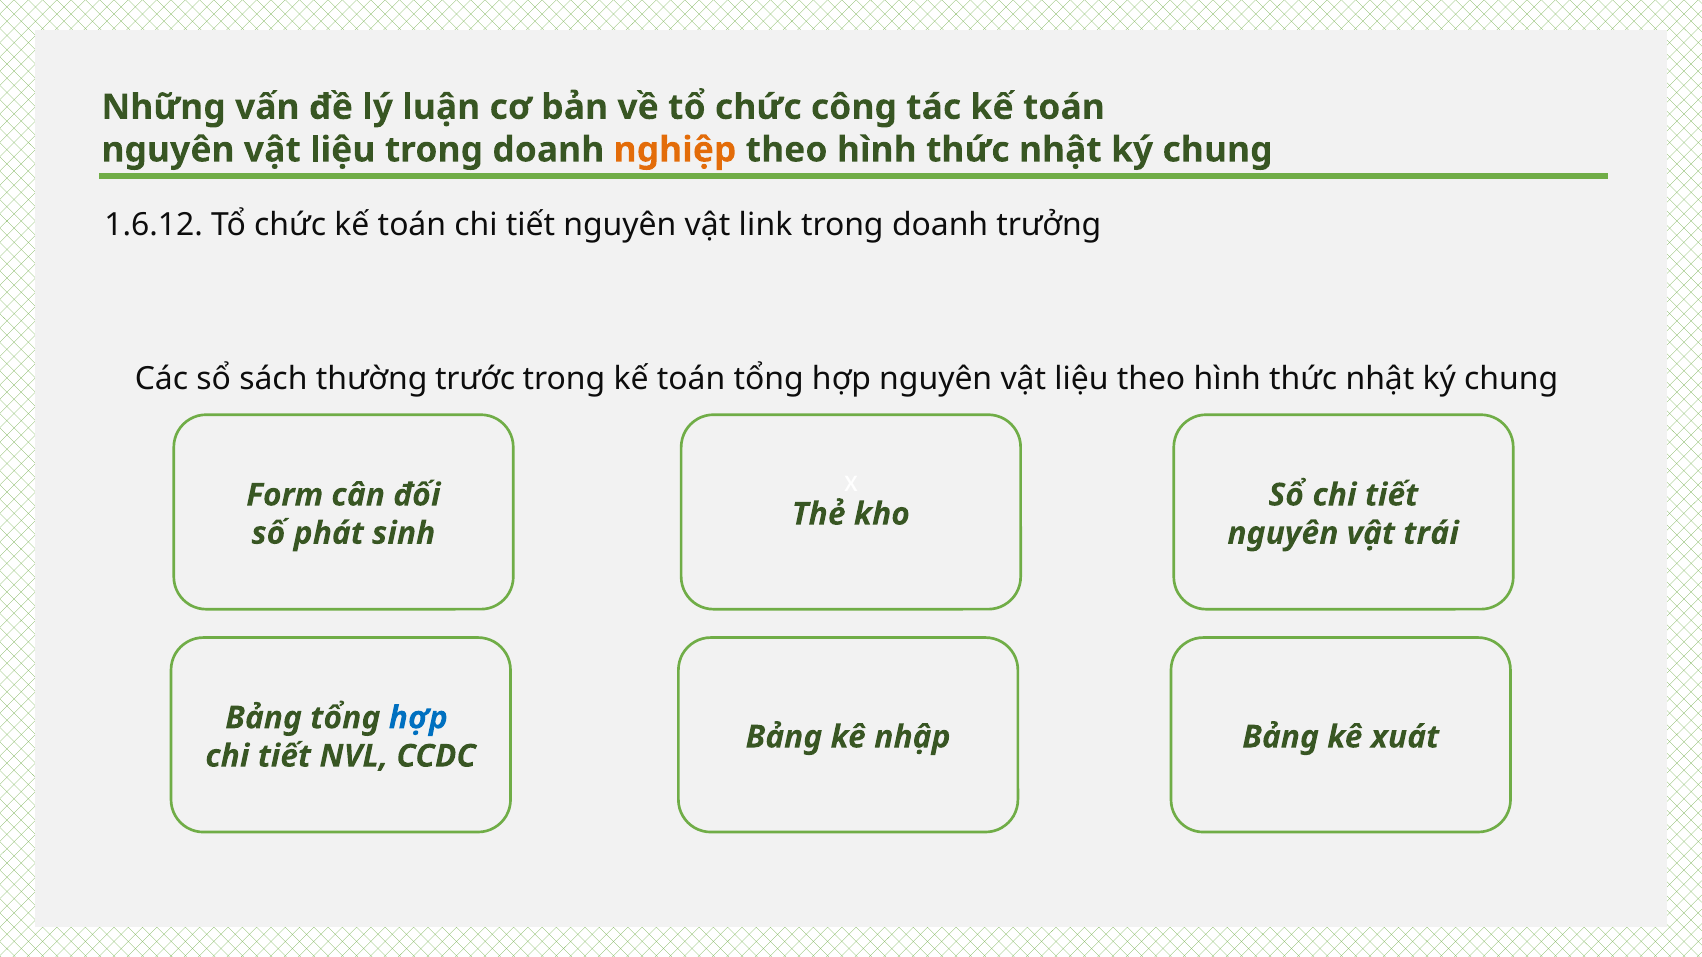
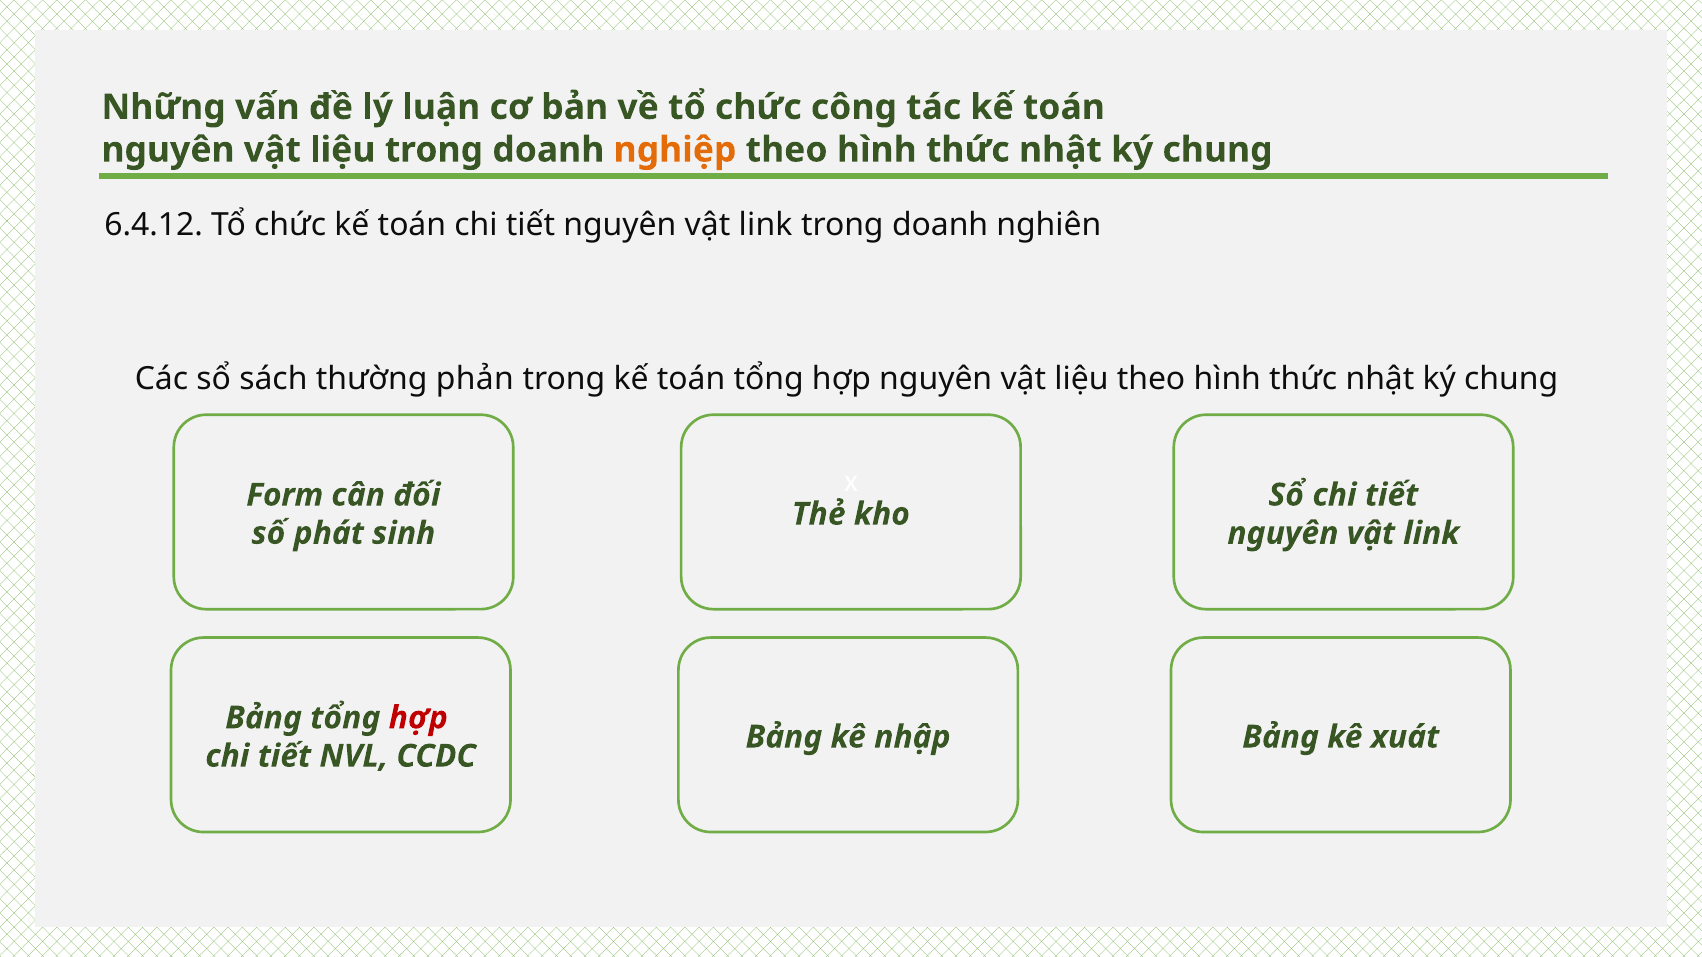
1.6.12: 1.6.12 -> 6.4.12
trưởng: trưởng -> nghiên
trước: trước -> phản
trái at (1431, 533): trái -> link
hợp at (418, 718) colour: blue -> red
